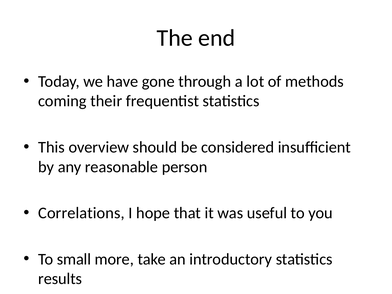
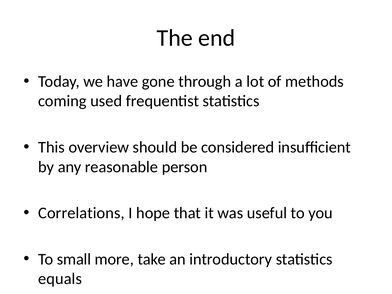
their: their -> used
results: results -> equals
